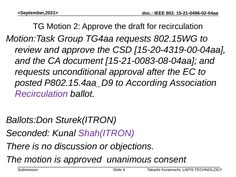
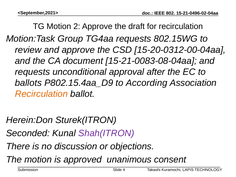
15-20-4319-00-04aa: 15-20-4319-00-04aa -> 15-20-0312-00-04aa
posted: posted -> ballots
Recirculation at (41, 94) colour: purple -> orange
Ballots:Don: Ballots:Don -> Herein:Don
